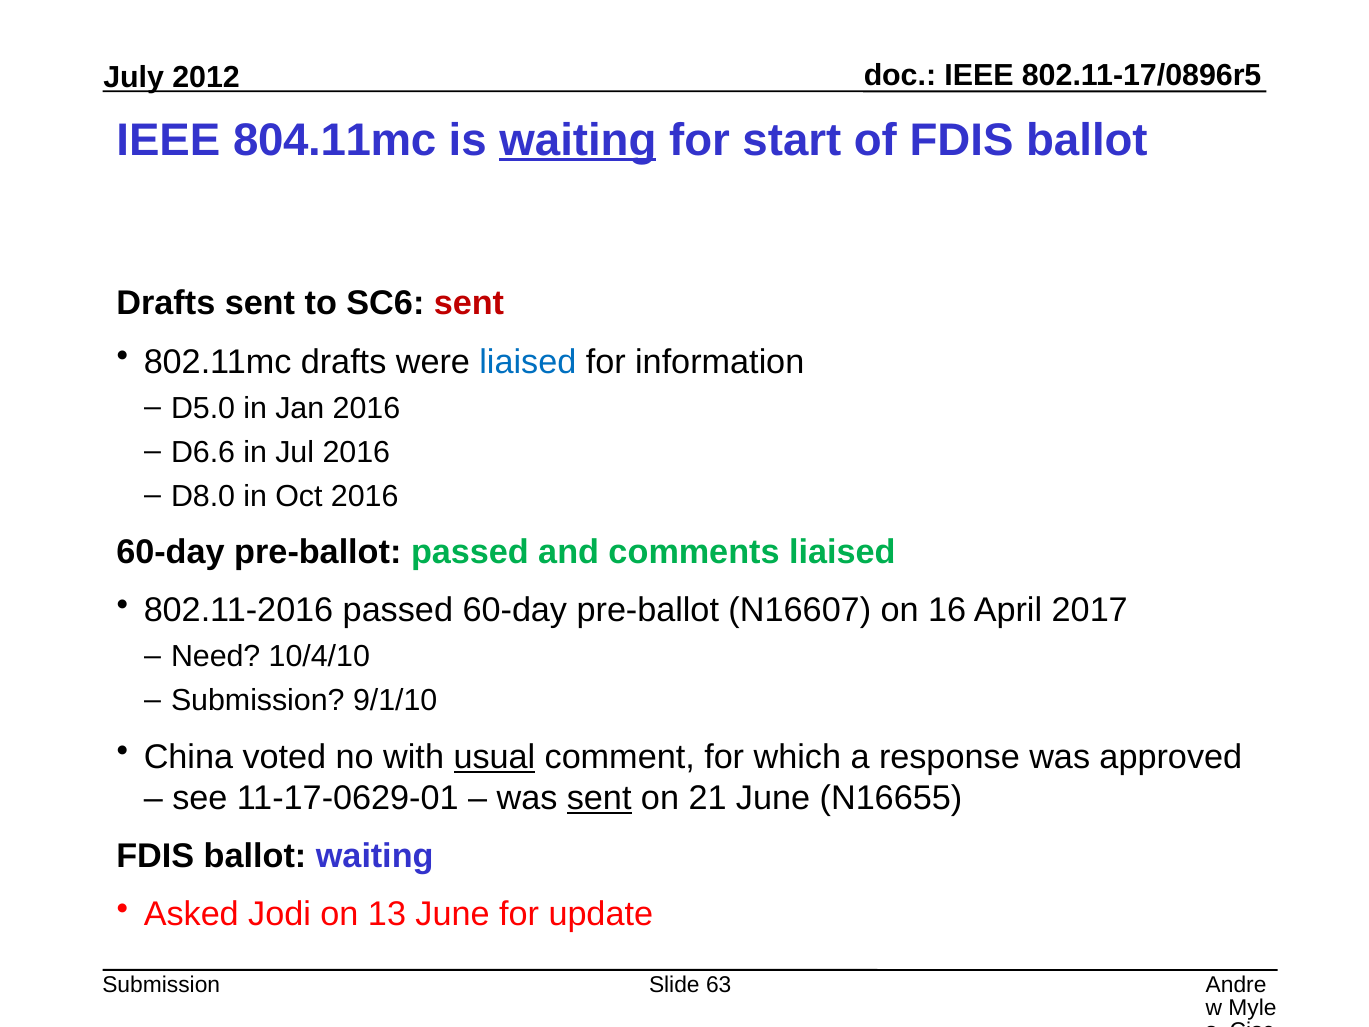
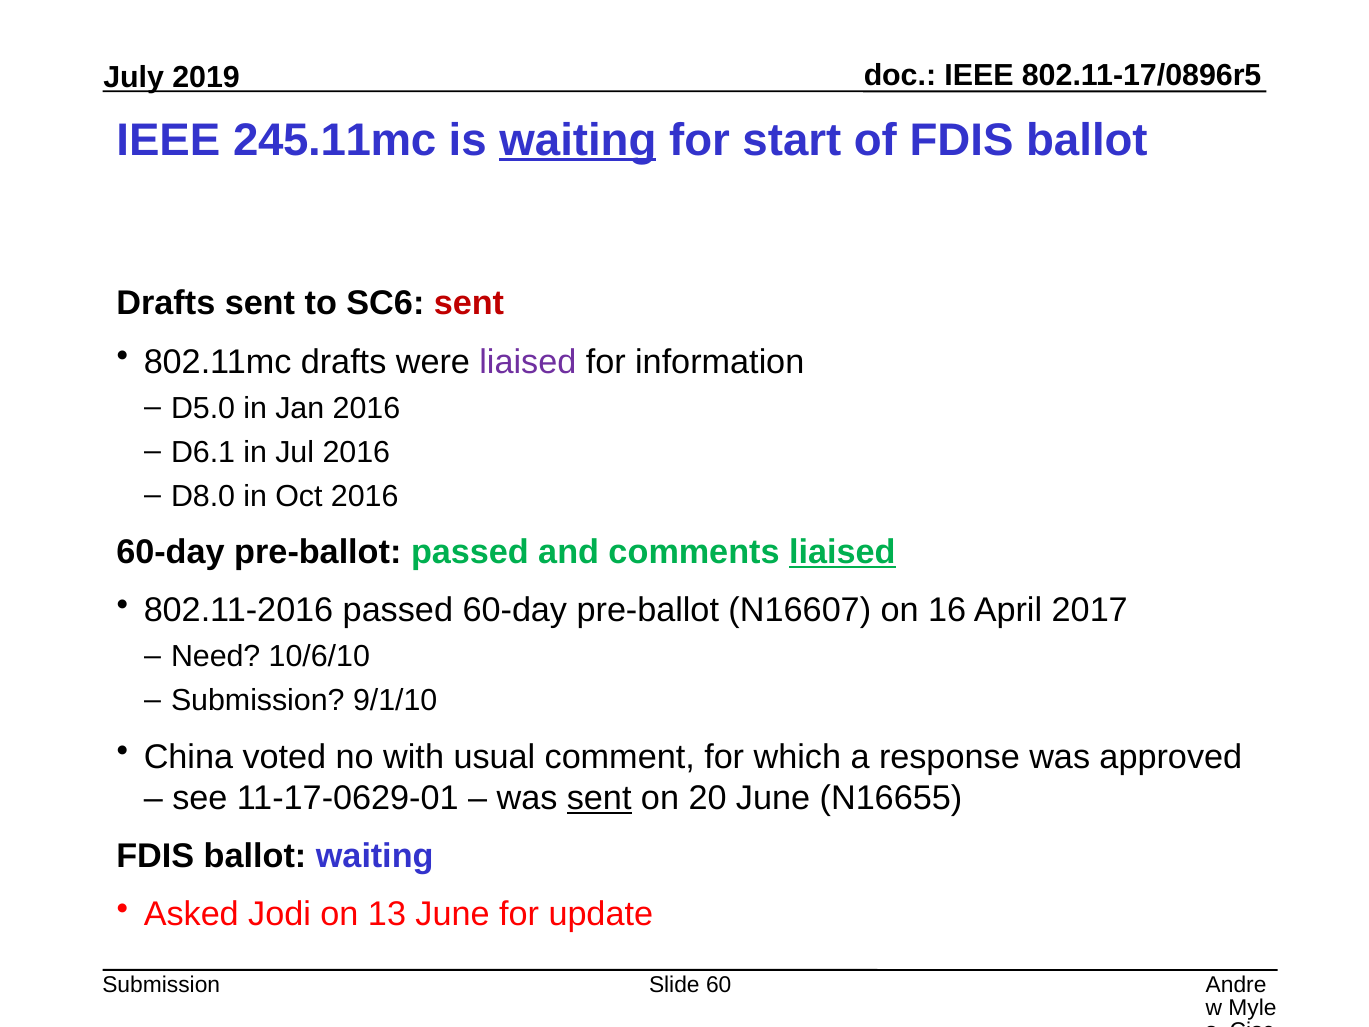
2012: 2012 -> 2019
804.11mc: 804.11mc -> 245.11mc
liaised at (528, 362) colour: blue -> purple
D6.6: D6.6 -> D6.1
liaised at (842, 552) underline: none -> present
10/4/10: 10/4/10 -> 10/6/10
usual underline: present -> none
21: 21 -> 20
63: 63 -> 60
